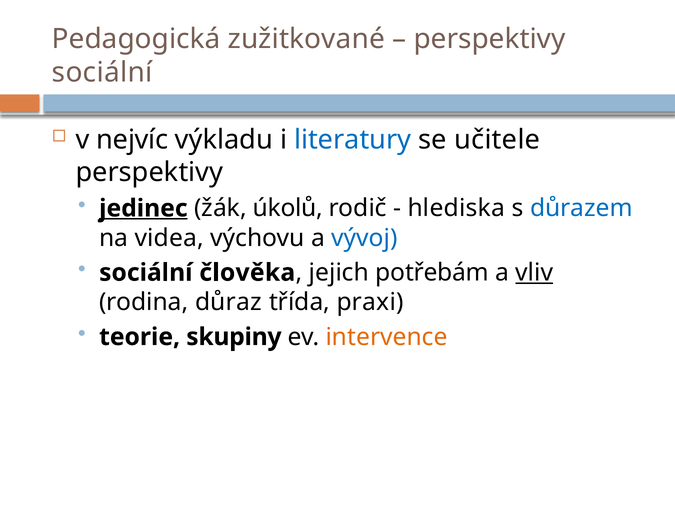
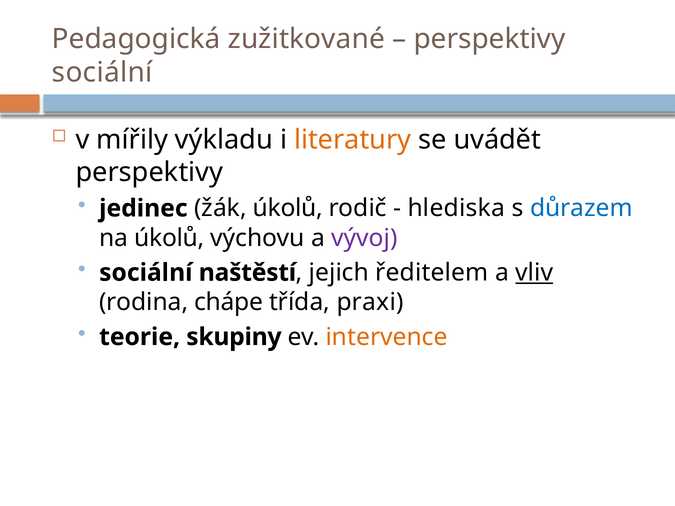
nejvíc: nejvíc -> mířily
literatury colour: blue -> orange
učitele: učitele -> uvádět
jedinec underline: present -> none
na videa: videa -> úkolů
vývoj colour: blue -> purple
člověka: člověka -> naštěstí
potřebám: potřebám -> ředitelem
důraz: důraz -> chápe
